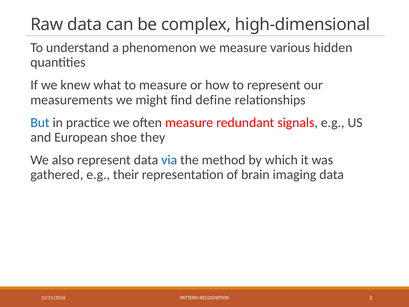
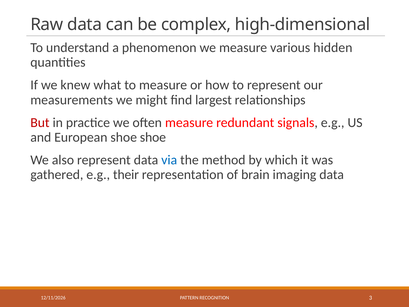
define: define -> largest
But colour: blue -> red
shoe they: they -> shoe
